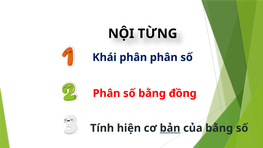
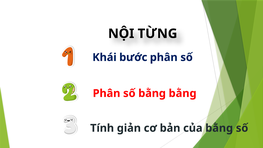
Khái phân: phân -> bước
bằng đồng: đồng -> bằng
hiện: hiện -> giản
bản underline: present -> none
